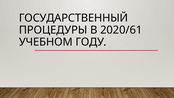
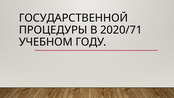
ГОСУДАРСТВЕННЫЙ: ГОСУДАРСТВЕННЫЙ -> ГОСУДАРСТВЕННОЙ
2020/61: 2020/61 -> 2020/71
